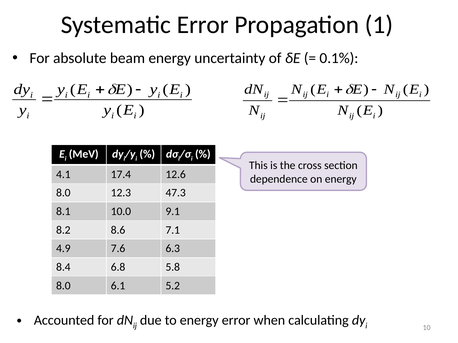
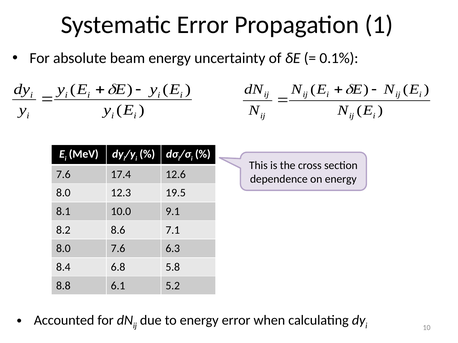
4.1 at (63, 175): 4.1 -> 7.6
47.3: 47.3 -> 19.5
4.9 at (63, 249): 4.9 -> 8.0
8.0 at (63, 286): 8.0 -> 8.8
